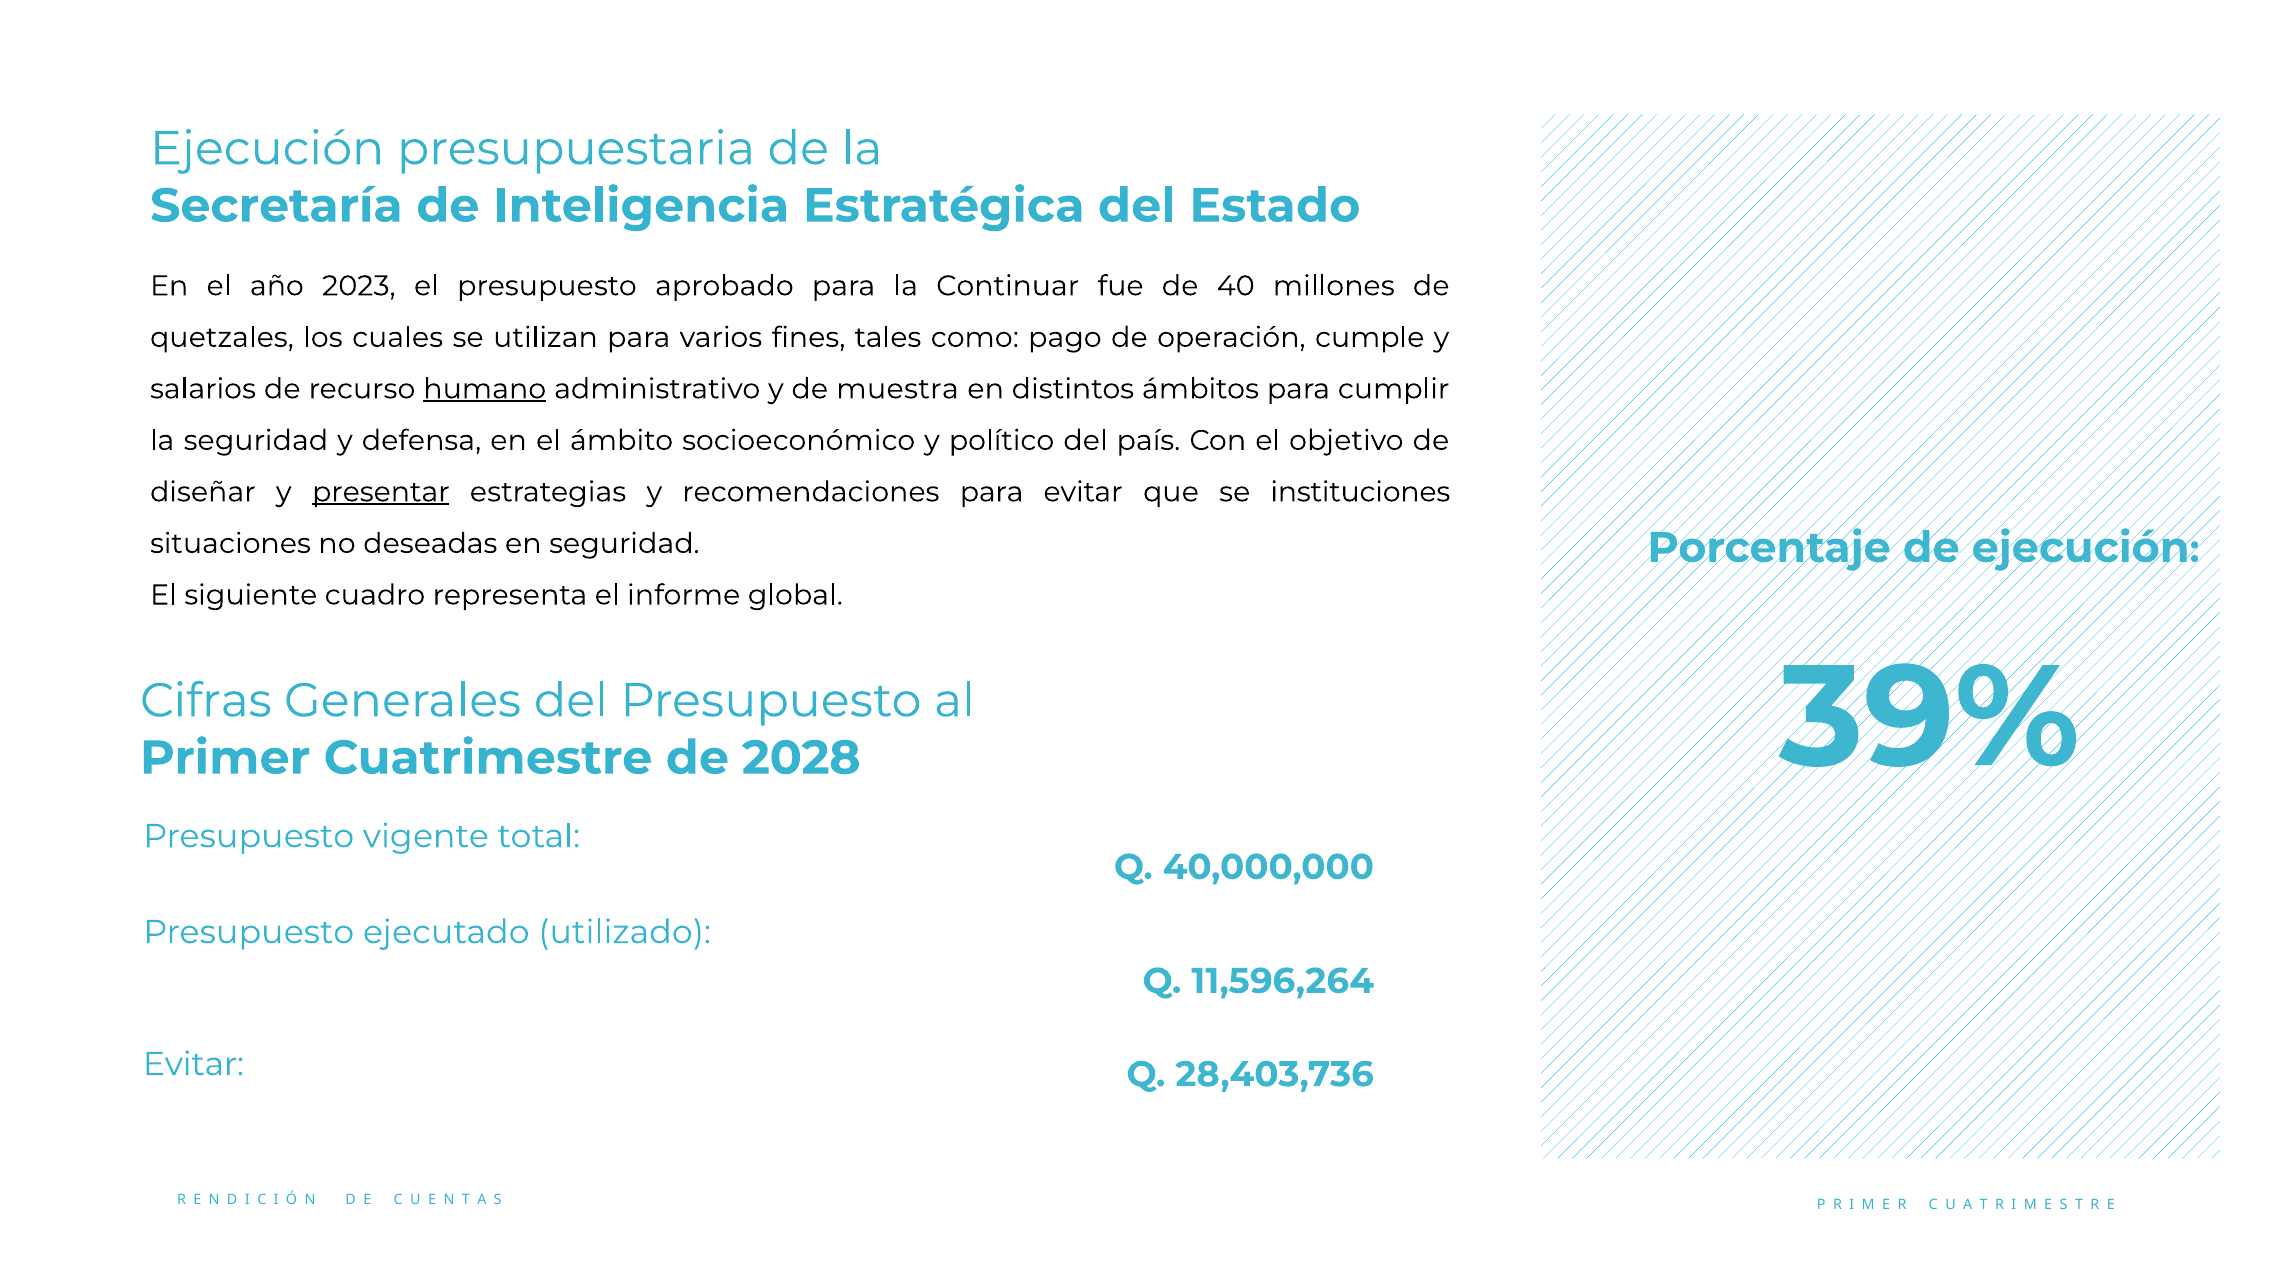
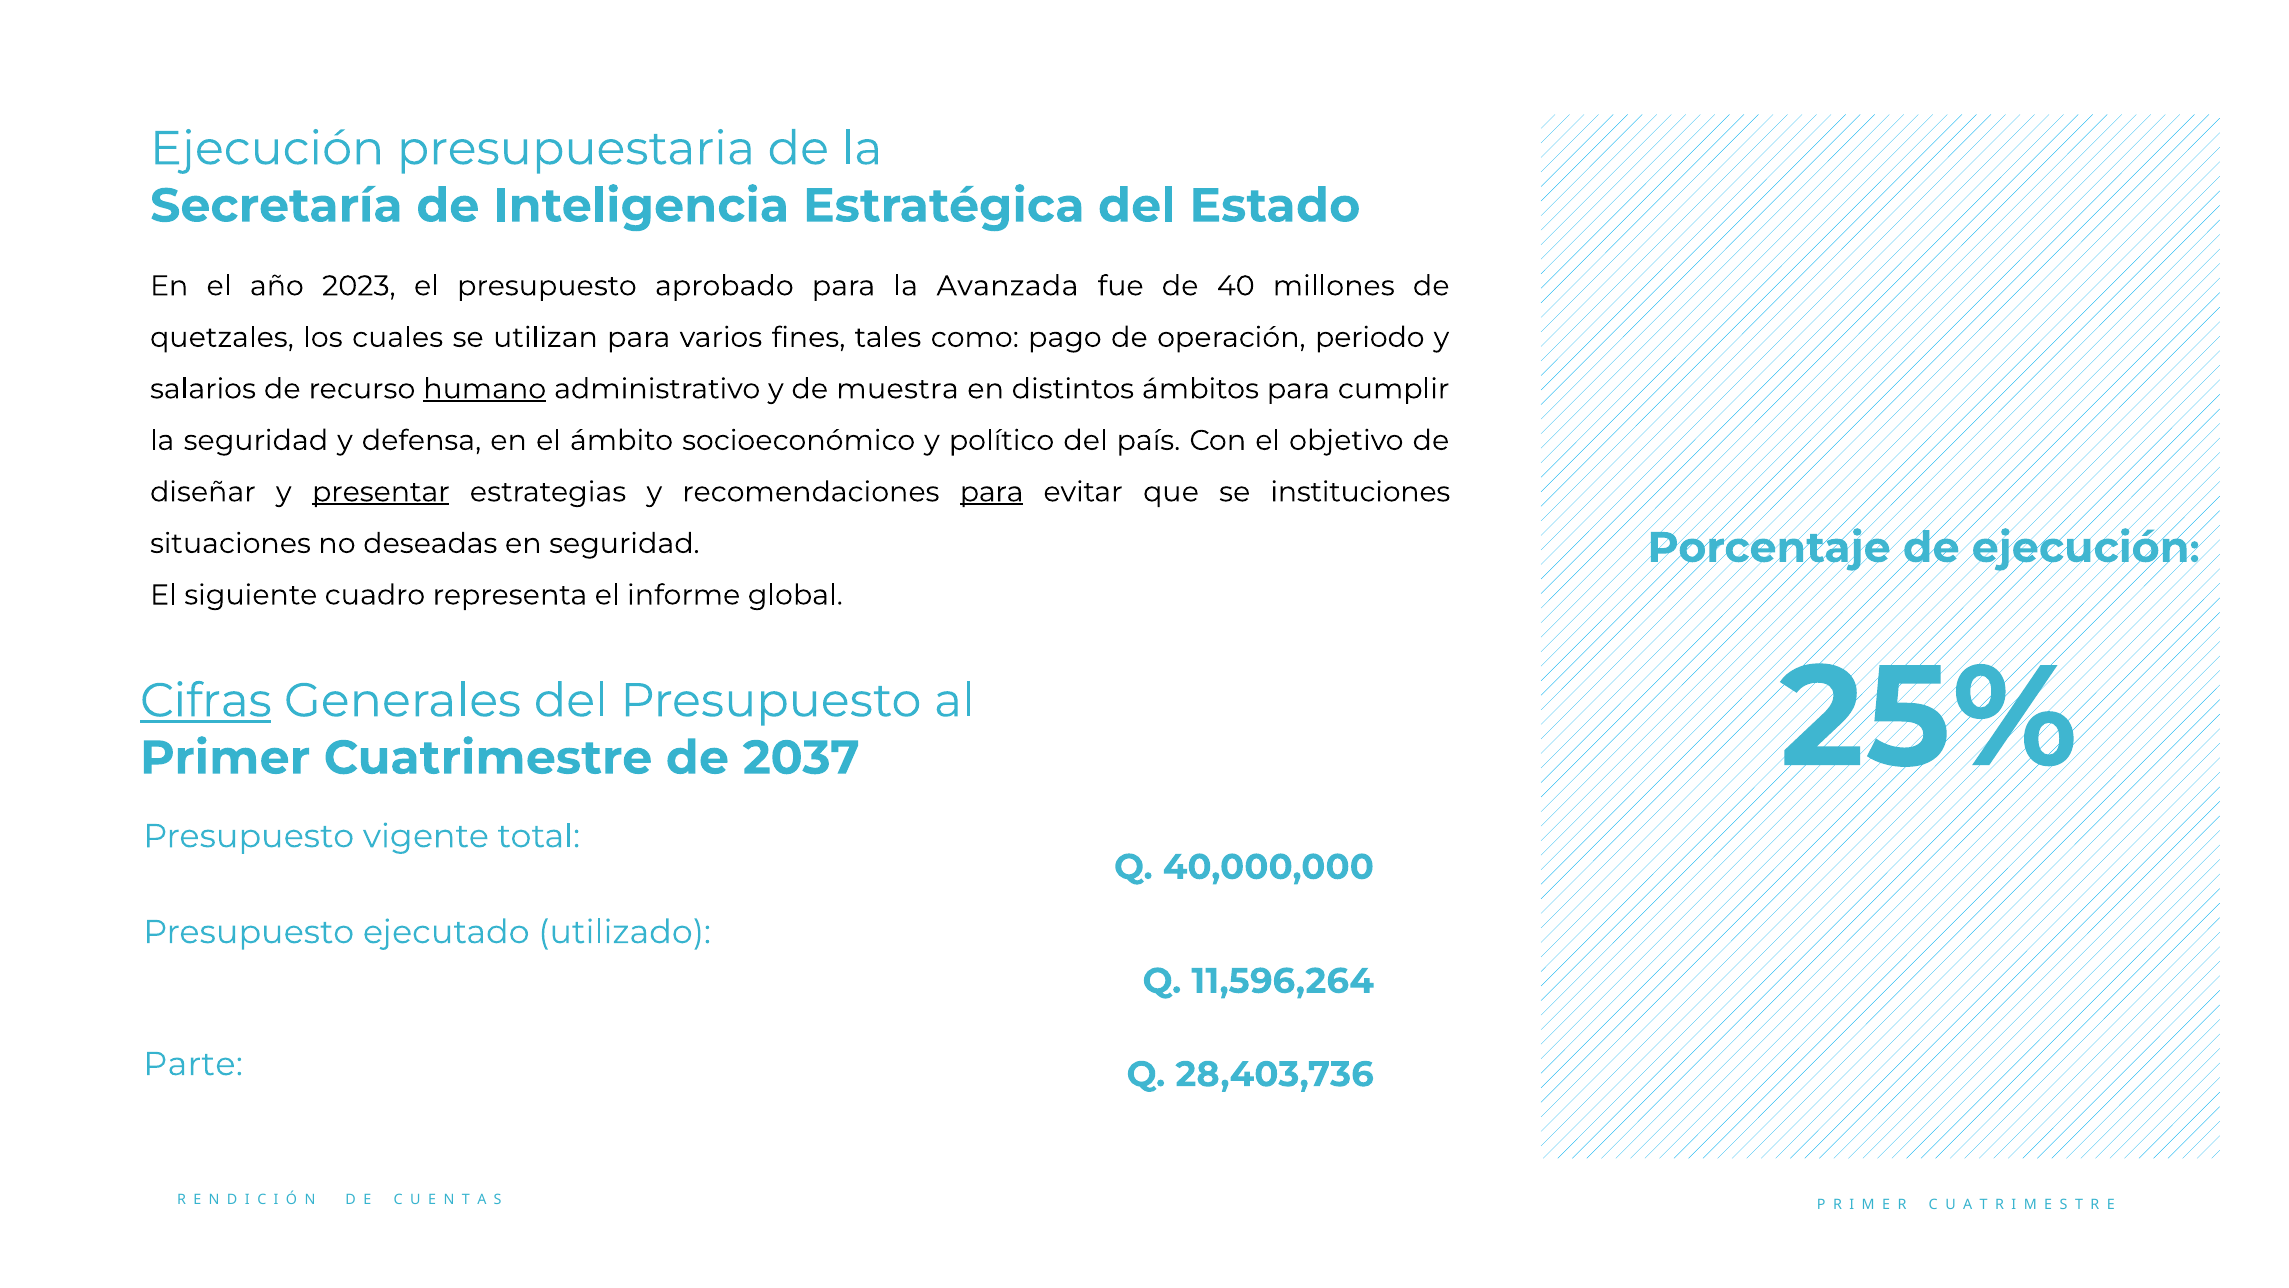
Continuar: Continuar -> Avanzada
cumple: cumple -> periodo
para at (992, 492) underline: none -> present
39%: 39% -> 25%
Cifras underline: none -> present
2028: 2028 -> 2037
Evitar at (193, 1064): Evitar -> Parte
